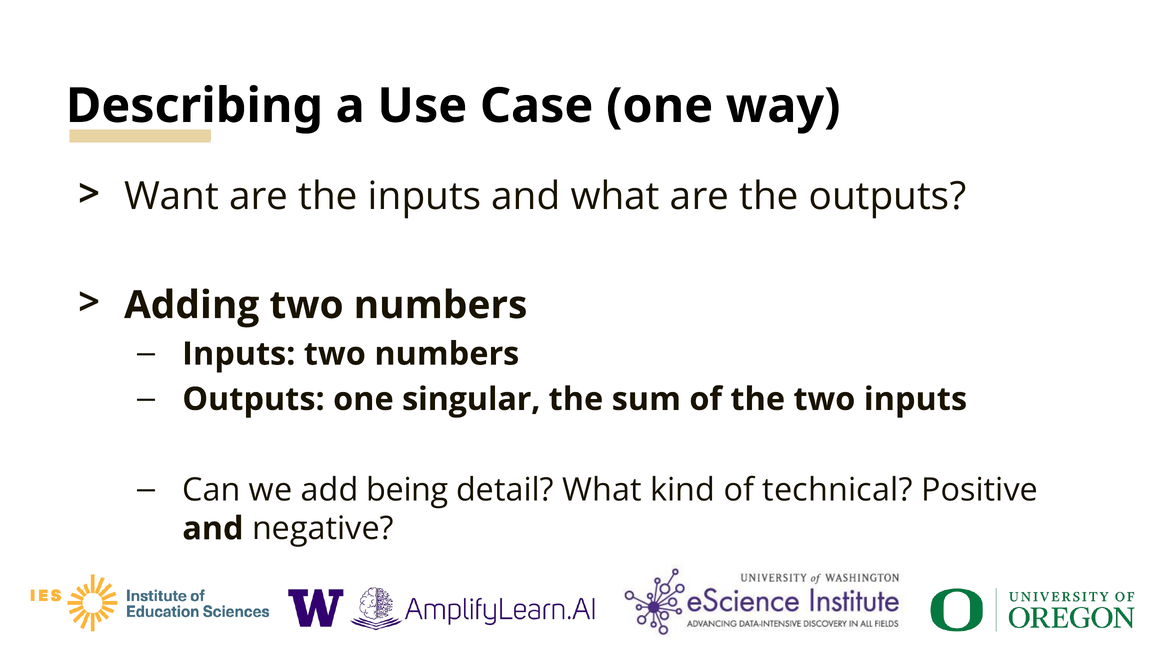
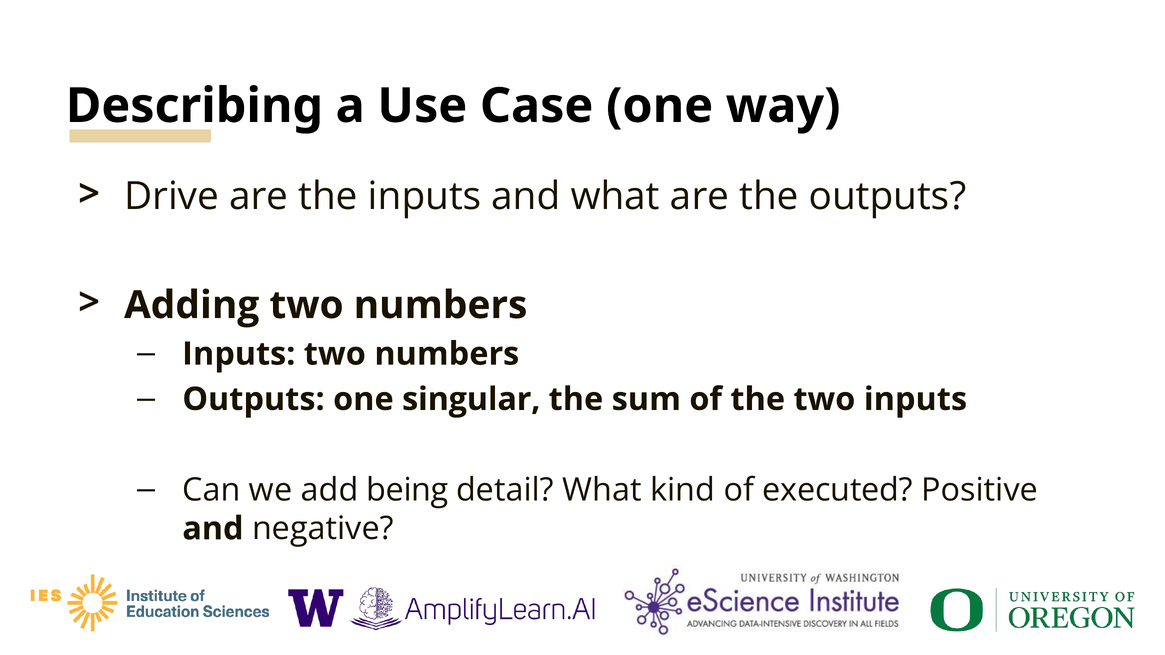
Want: Want -> Drive
technical: technical -> executed
